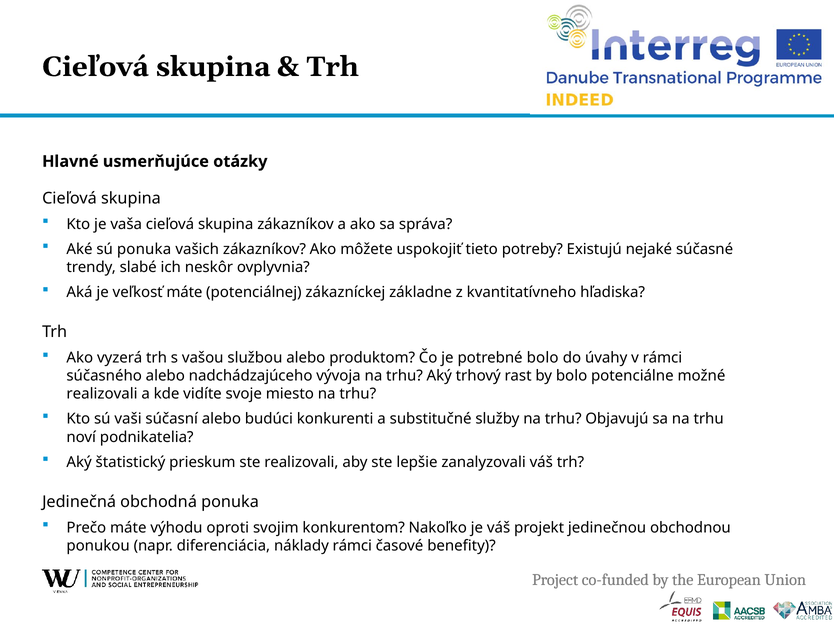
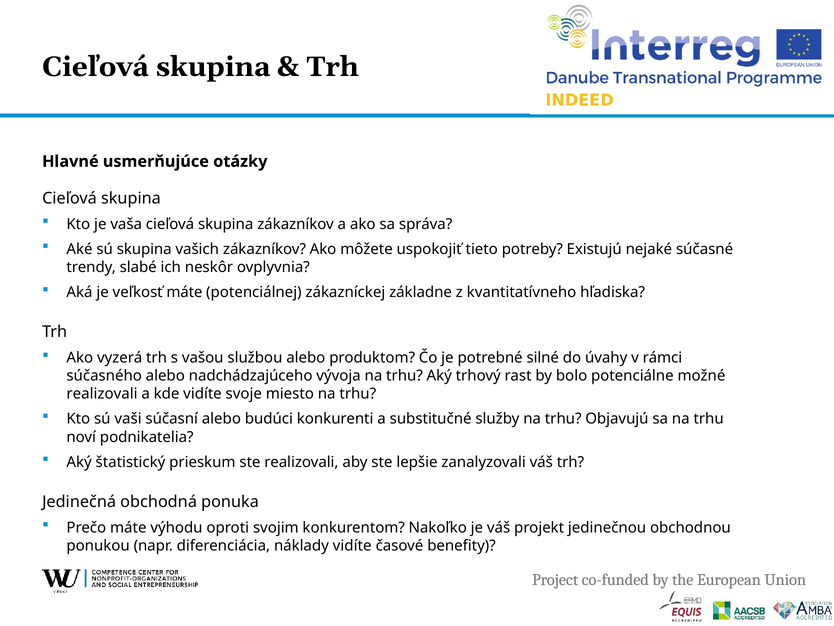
sú ponuka: ponuka -> skupina
potrebné bolo: bolo -> silné
náklady rámci: rámci -> vidíte
